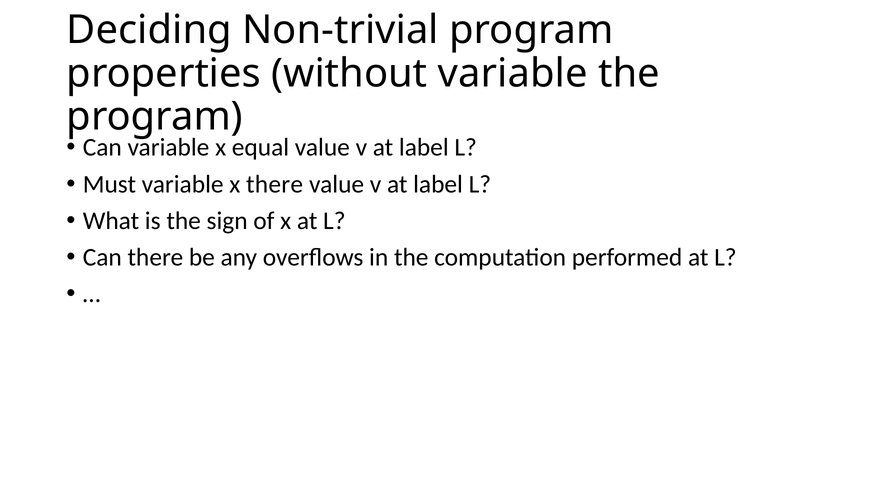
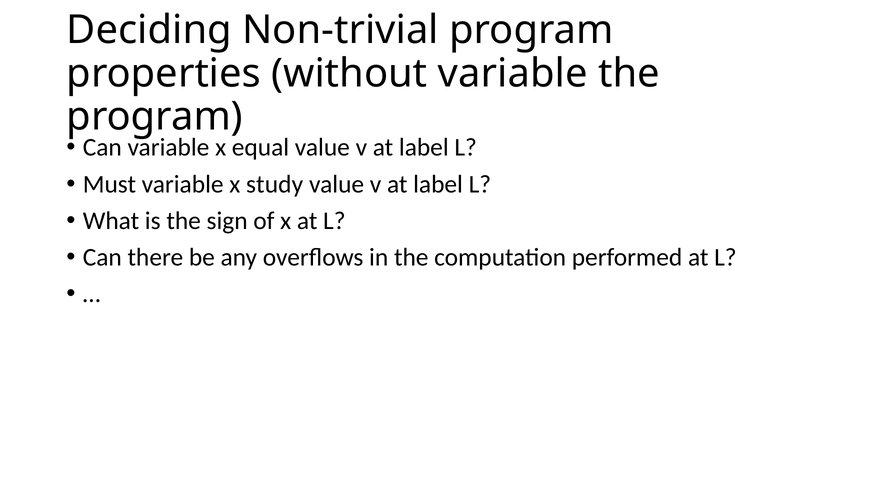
x there: there -> study
